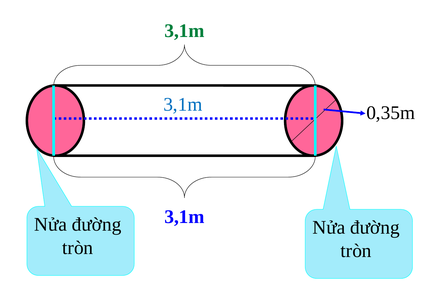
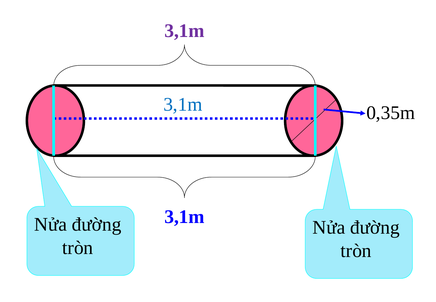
3,1m at (184, 31) colour: green -> purple
